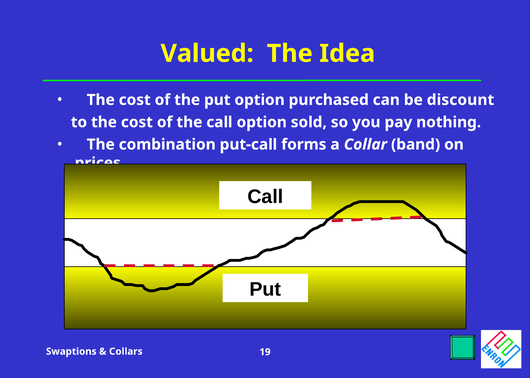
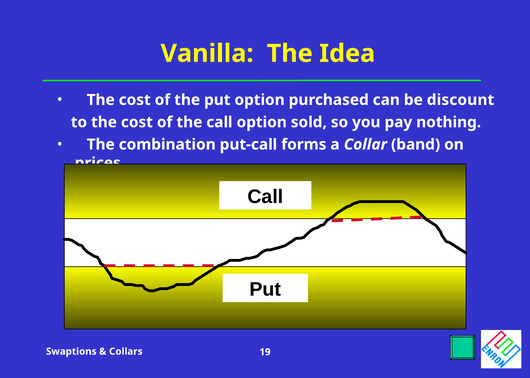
Valued: Valued -> Vanilla
